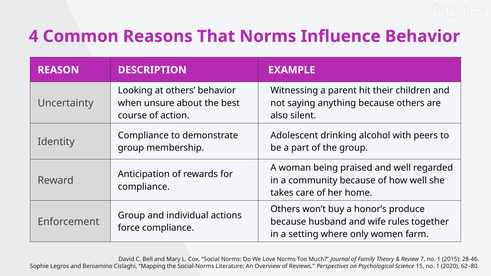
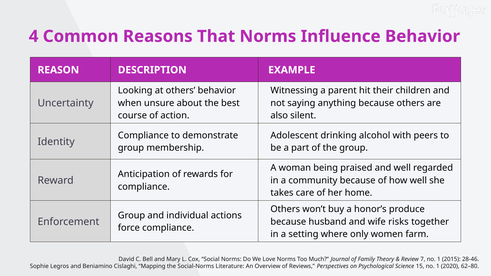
rules: rules -> risks
